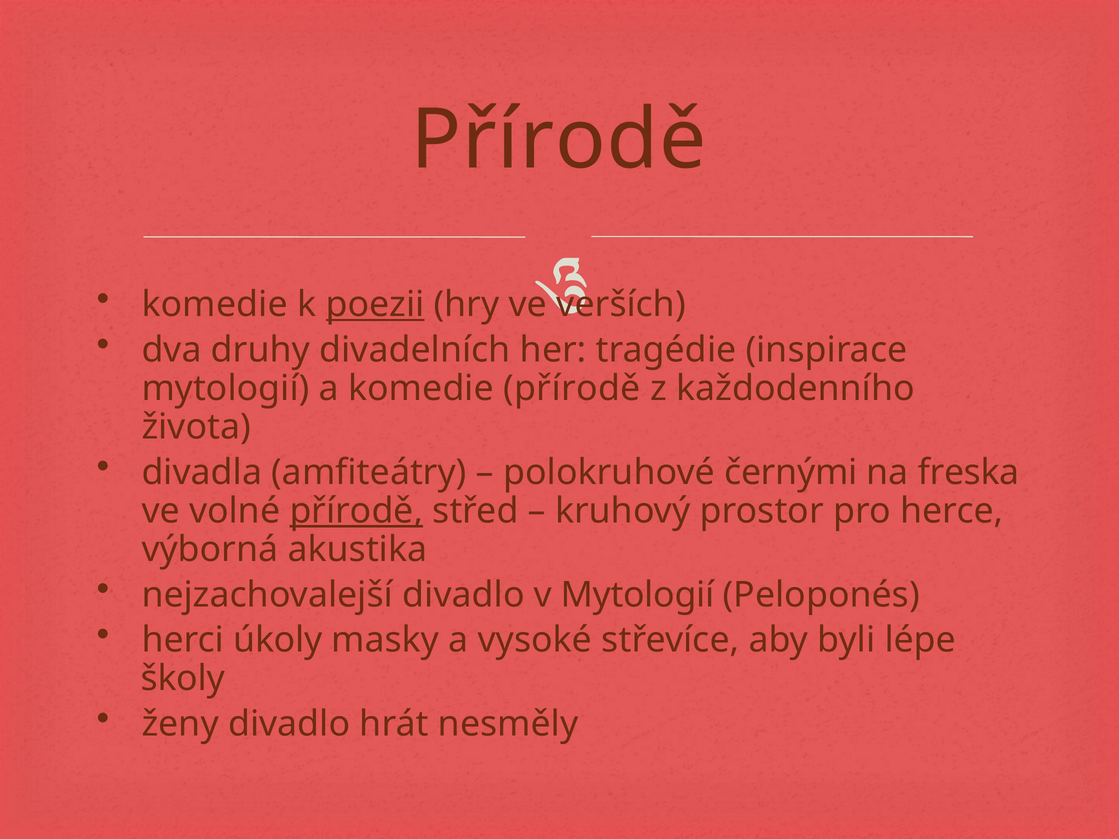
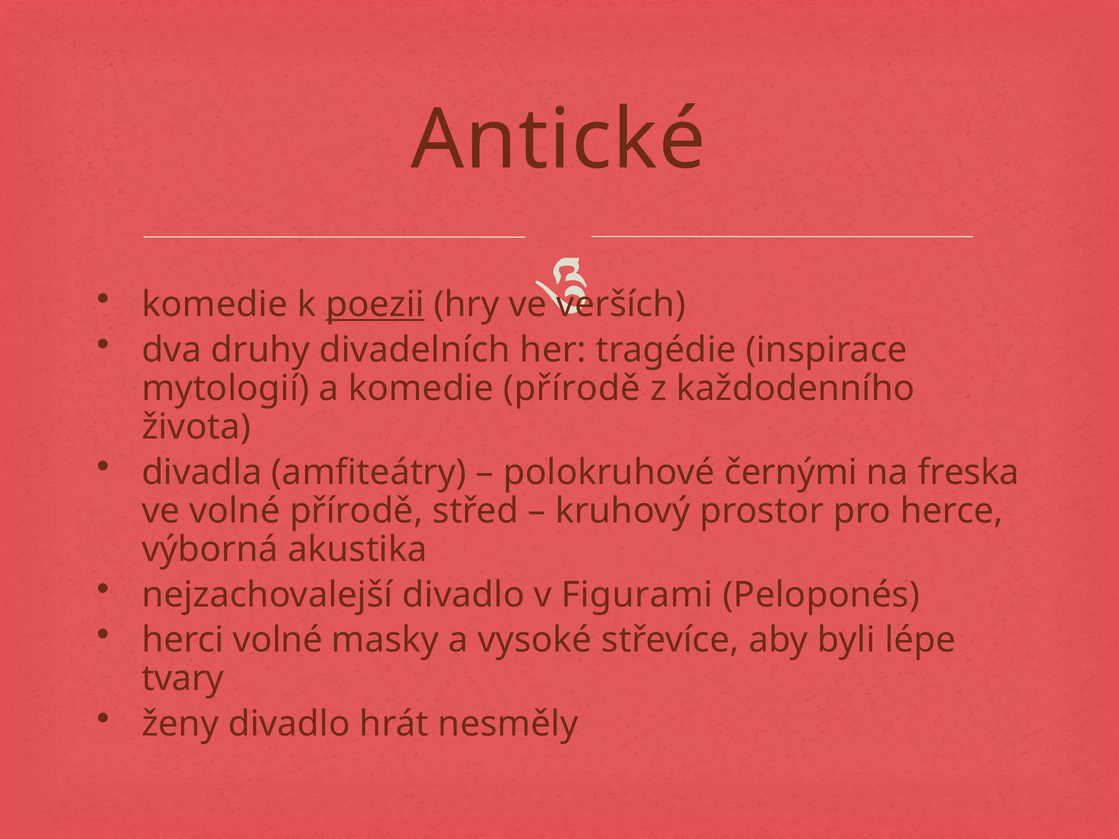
Přírodě at (558, 140): Přírodě -> Antické
přírodě at (356, 511) underline: present -> none
v Mytologií: Mytologií -> Figurami
herci úkoly: úkoly -> volné
školy: školy -> tvary
